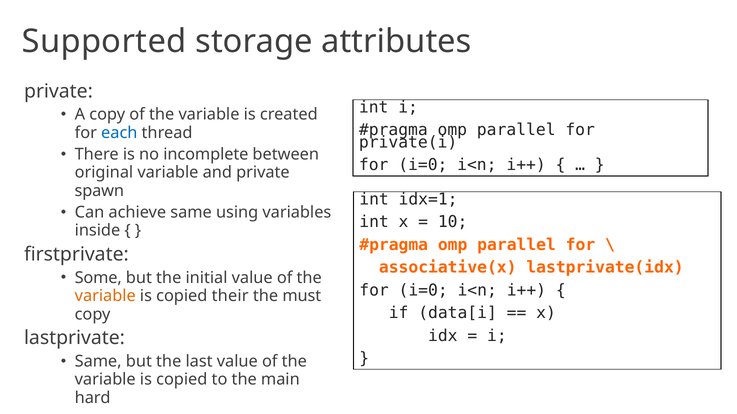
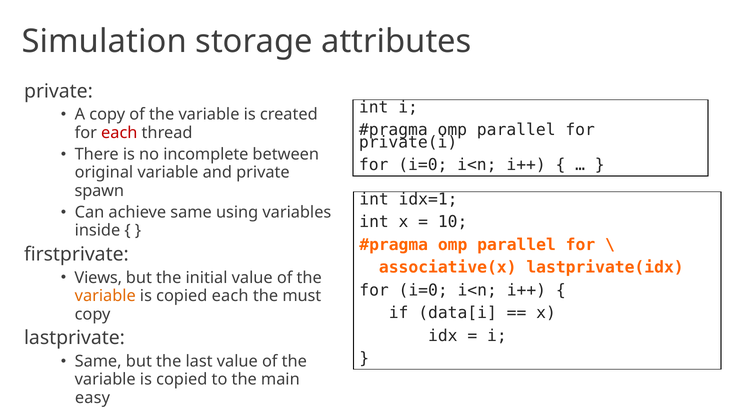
Supported: Supported -> Simulation
each at (119, 133) colour: blue -> red
Some: Some -> Views
copied their: their -> each
hard: hard -> easy
